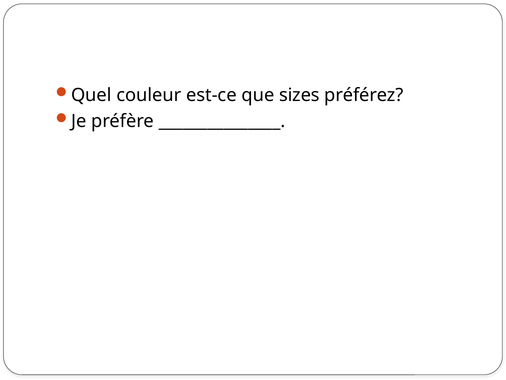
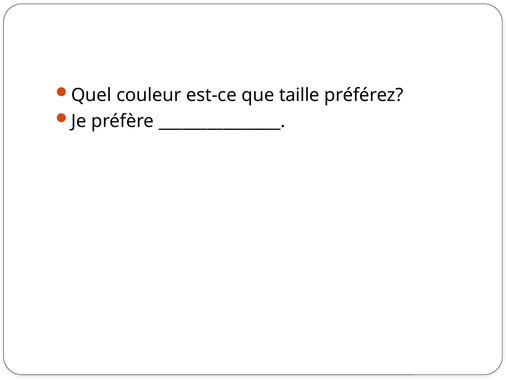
sizes: sizes -> taille
